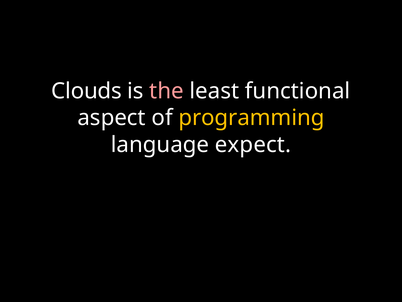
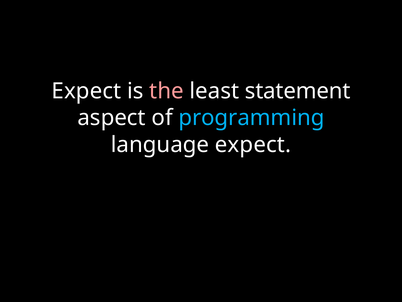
Clouds at (87, 91): Clouds -> Expect
functional: functional -> statement
programming colour: yellow -> light blue
